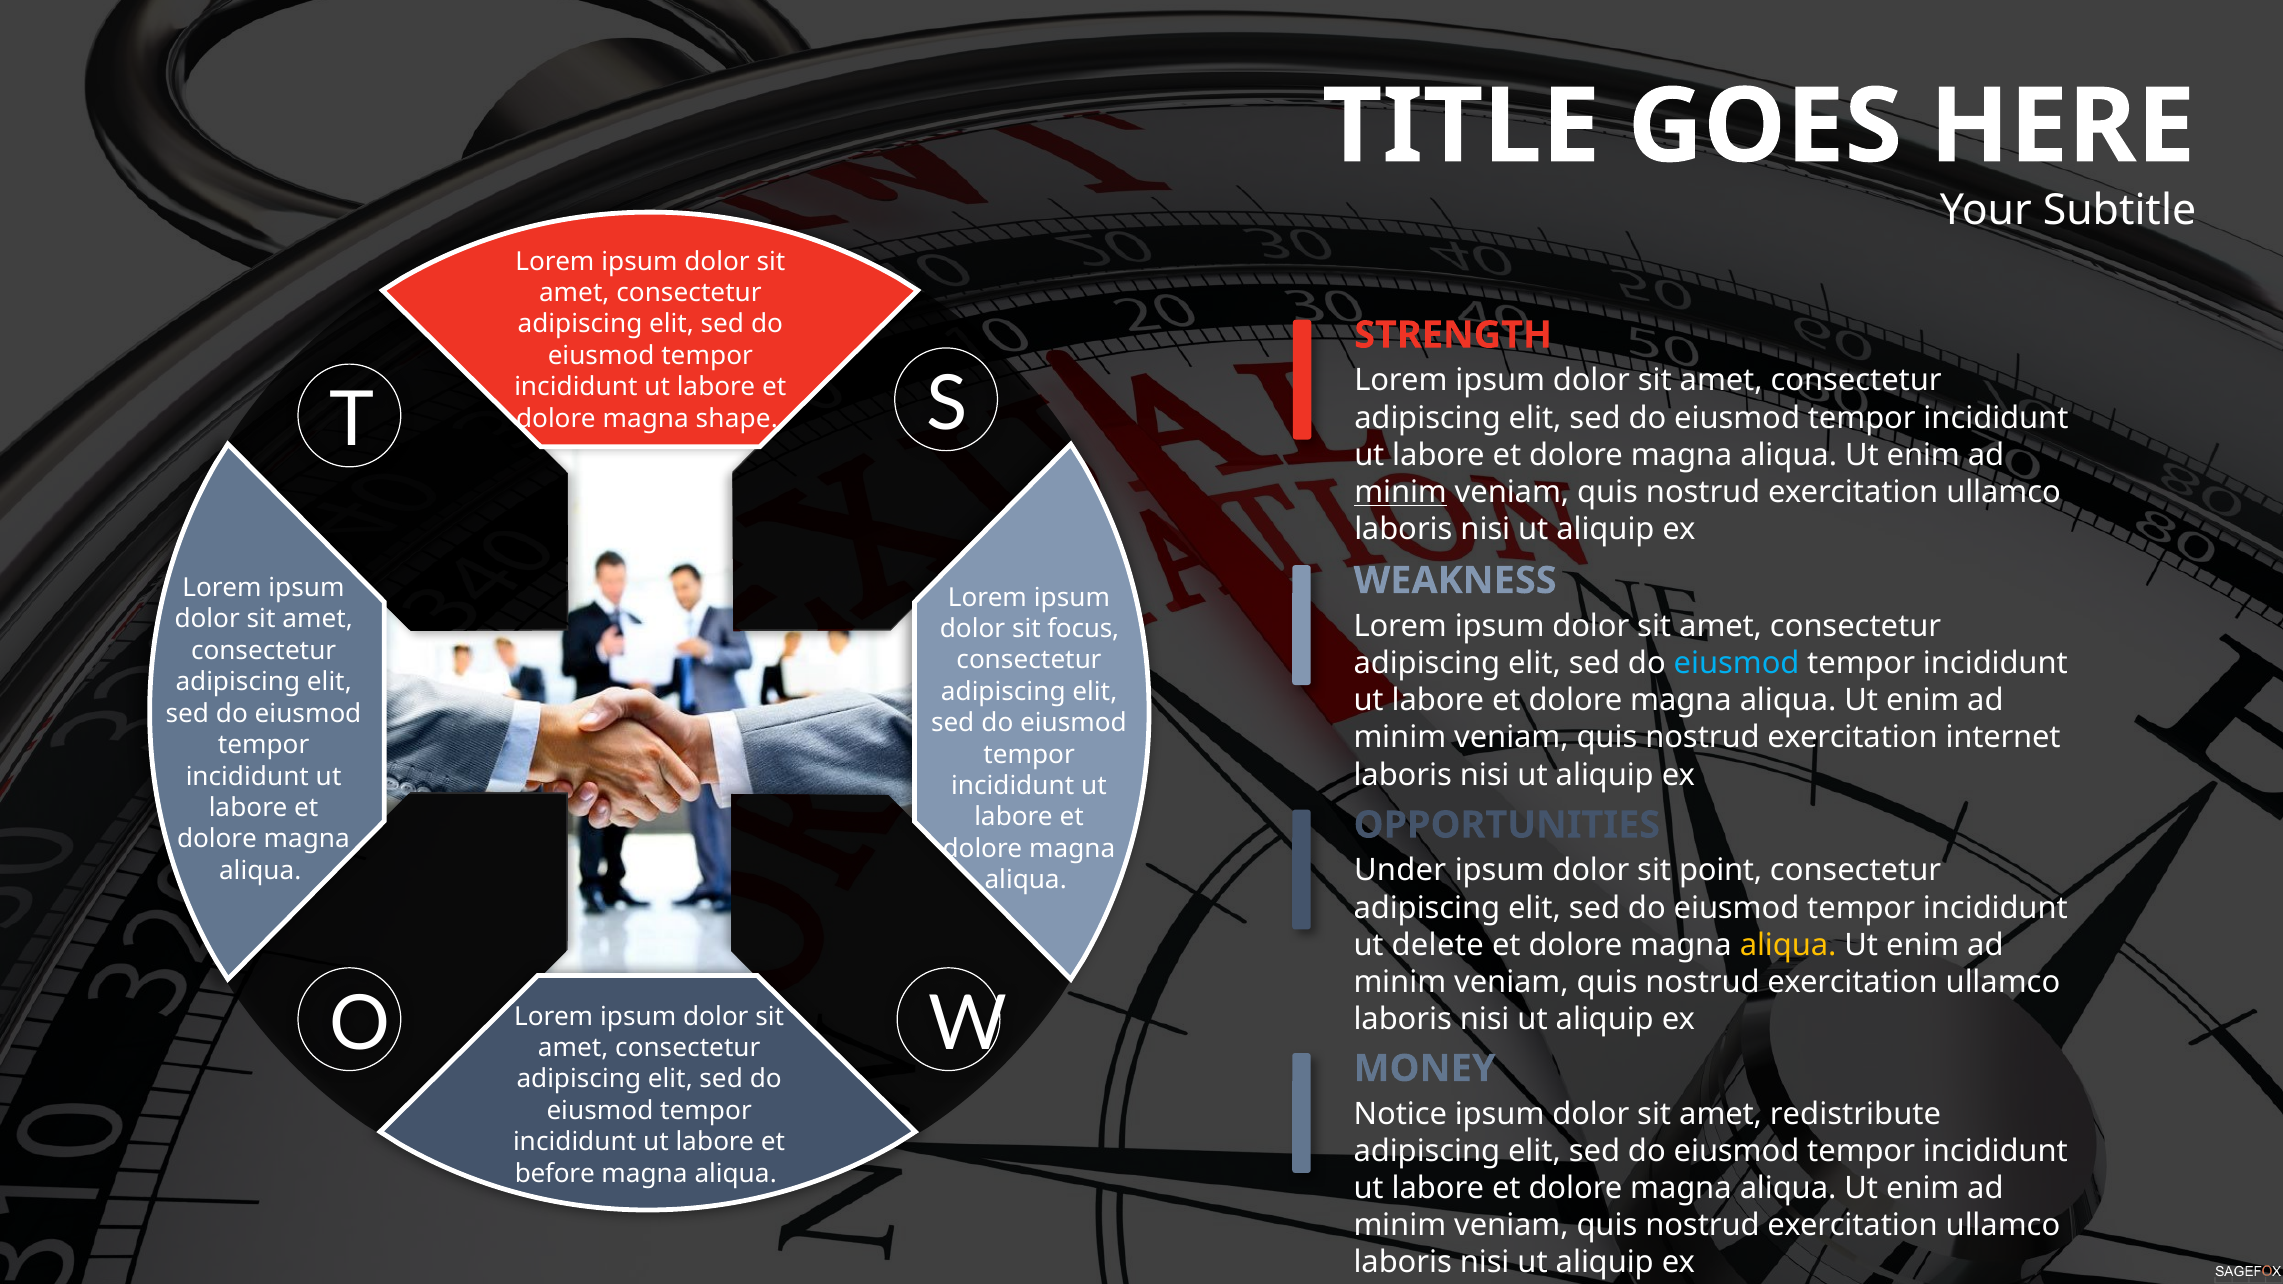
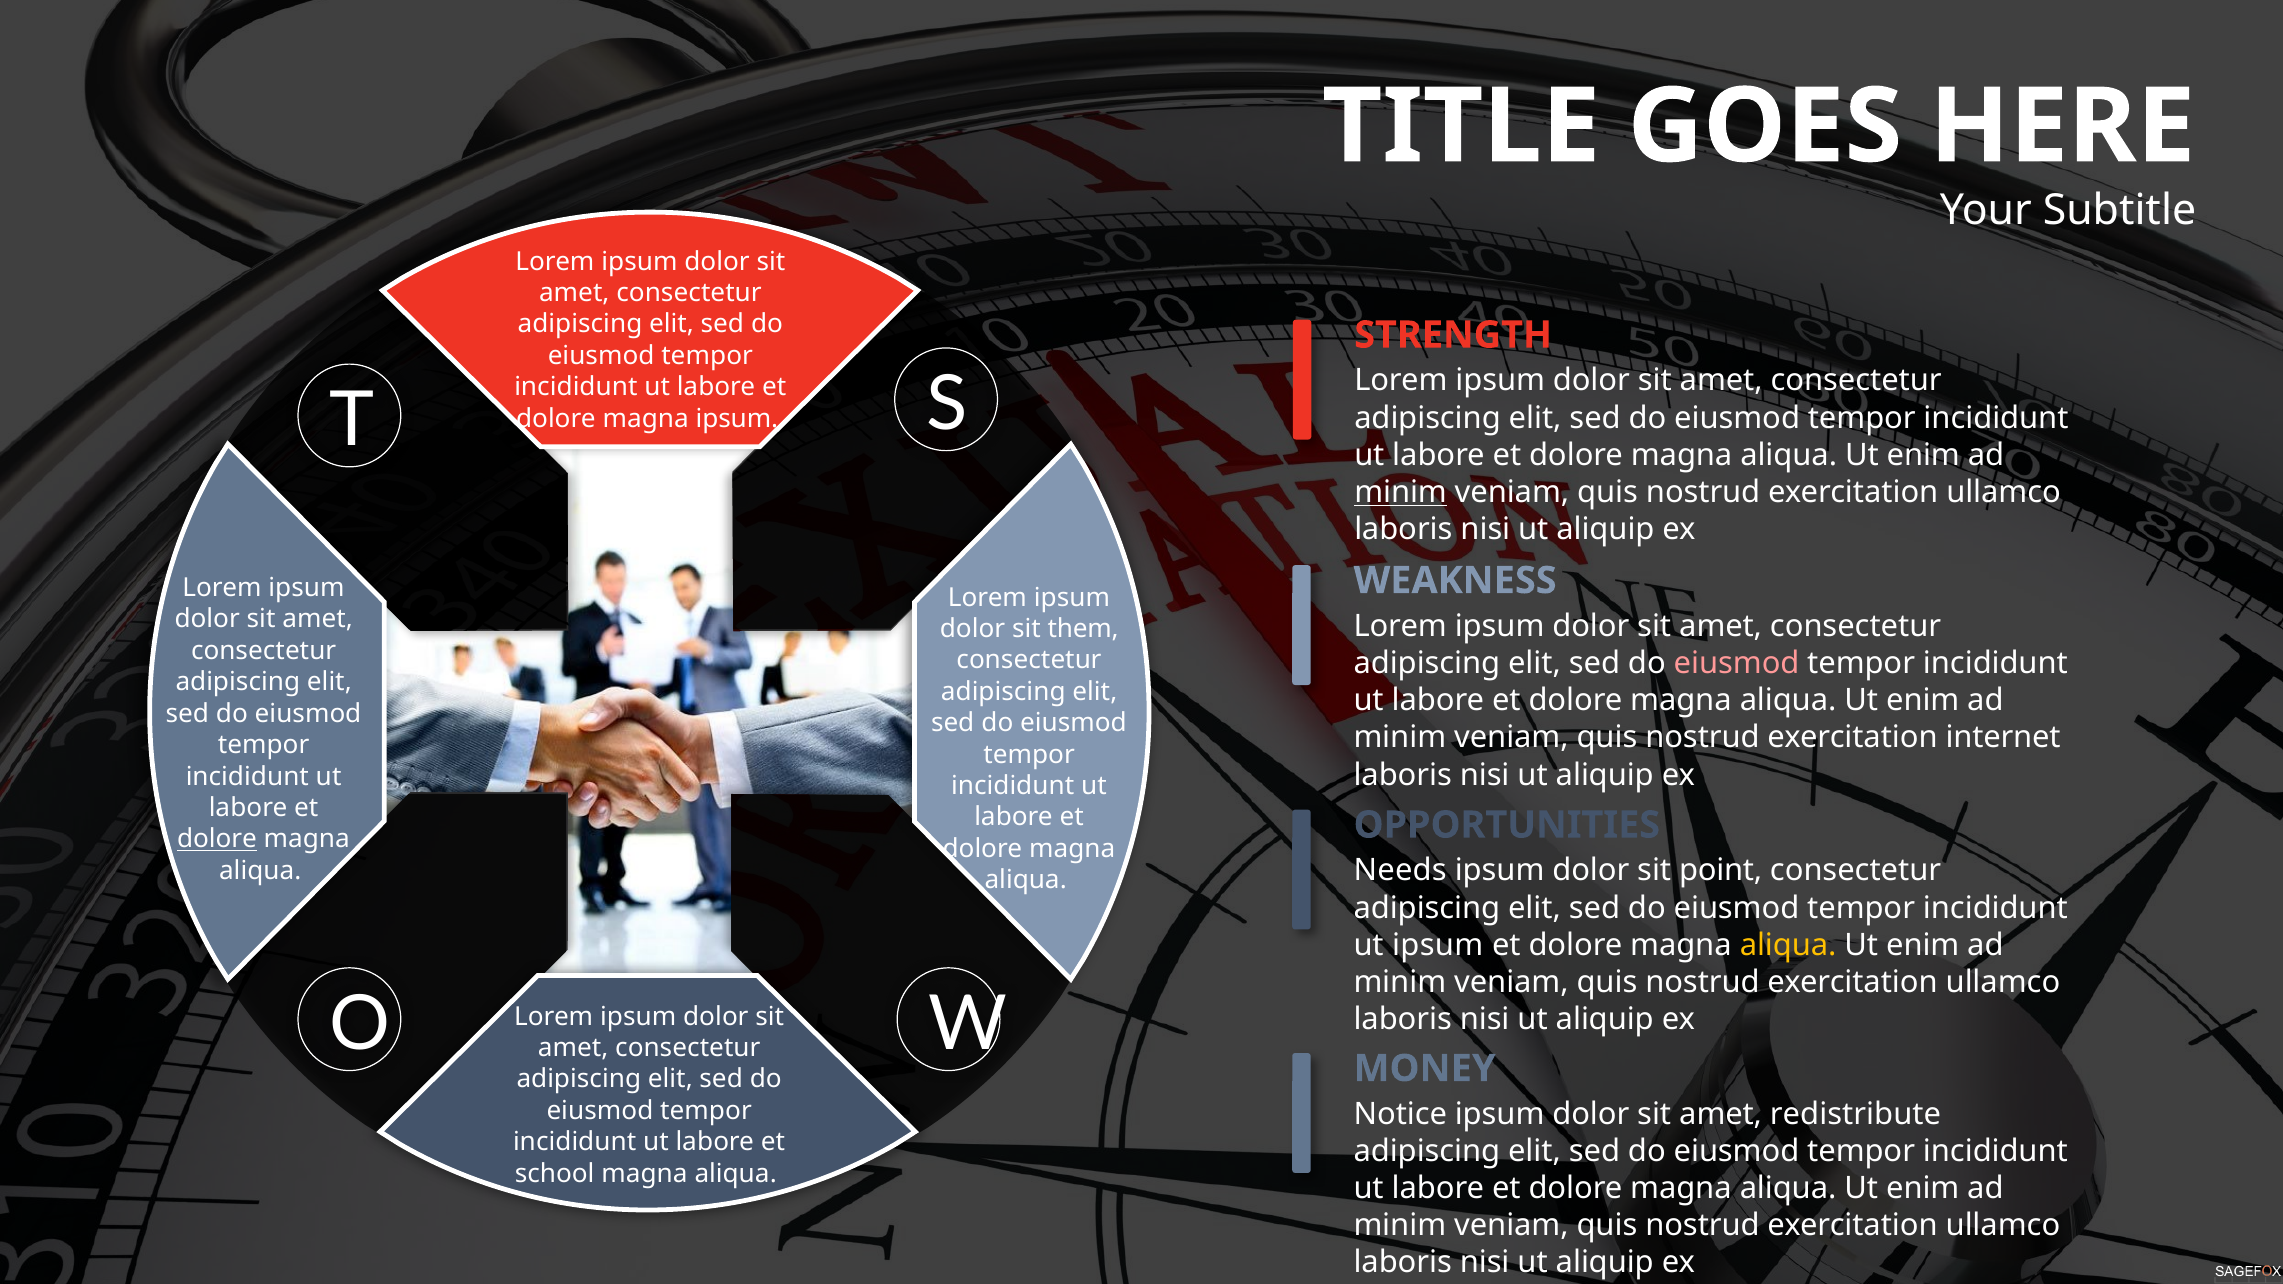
magna shape: shape -> ipsum
focus: focus -> them
eiusmod at (1737, 663) colour: light blue -> pink
dolore at (217, 839) underline: none -> present
Under: Under -> Needs
ut delete: delete -> ipsum
before: before -> school
